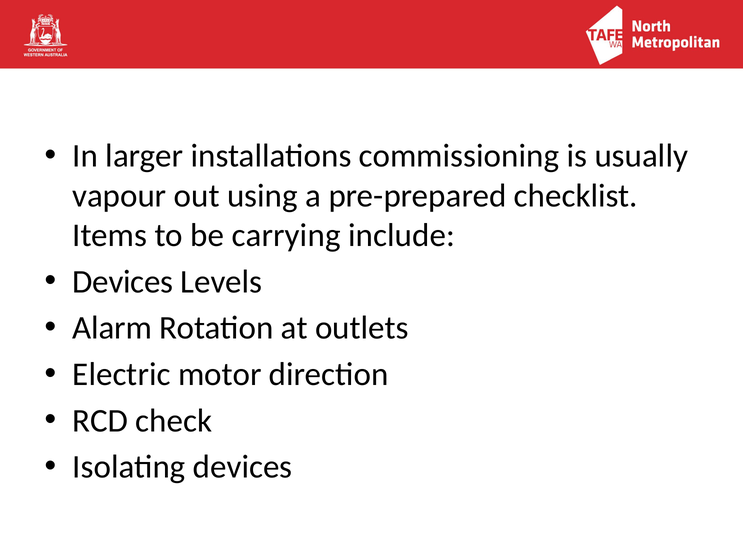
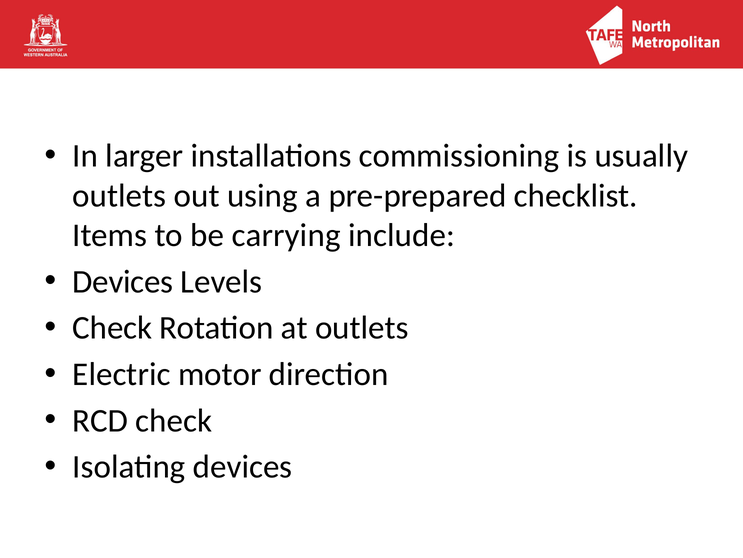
vapour at (119, 196): vapour -> outlets
Alarm at (112, 328): Alarm -> Check
